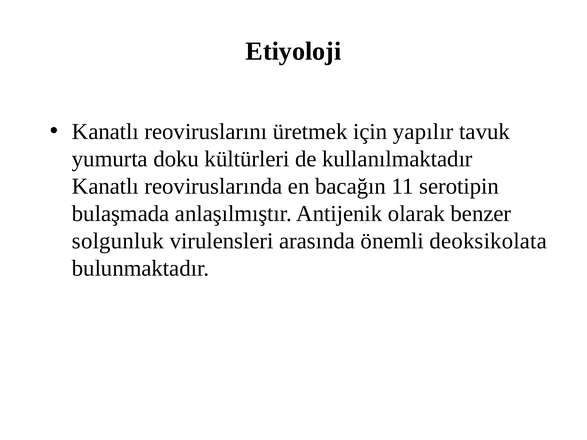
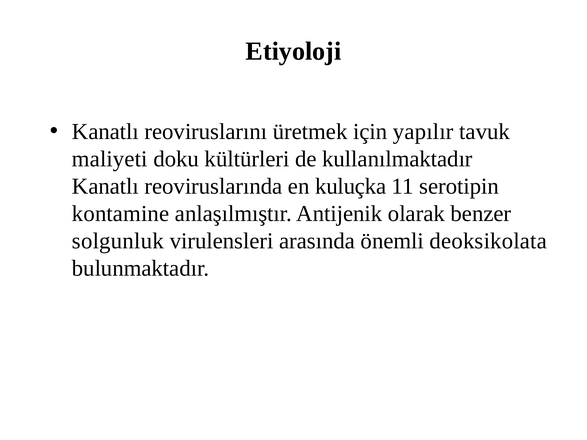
yumurta: yumurta -> maliyeti
bacağın: bacağın -> kuluçka
bulaşmada: bulaşmada -> kontamine
